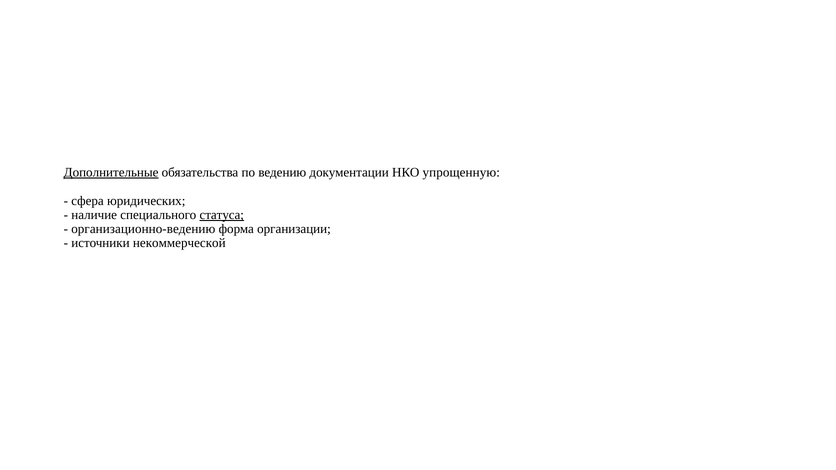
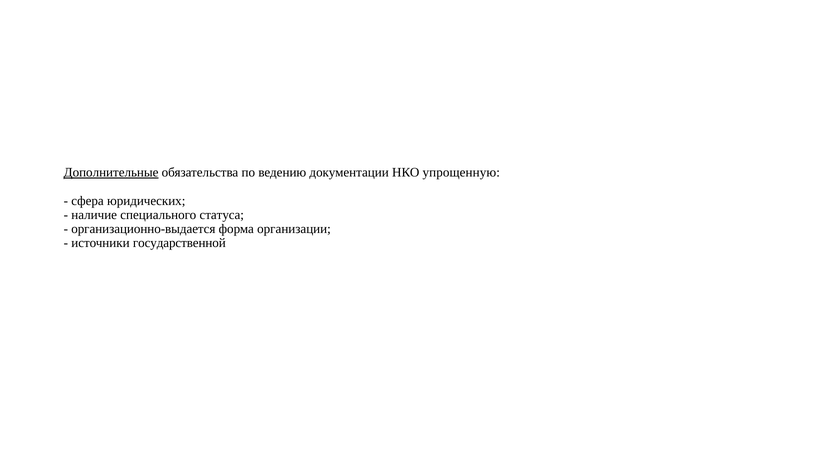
статуса underline: present -> none
организационно-ведению: организационно-ведению -> организационно-выдается
некоммерческой: некоммерческой -> государственной
